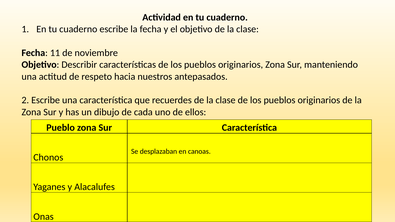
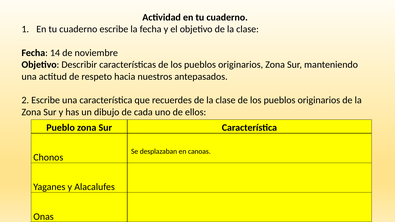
11: 11 -> 14
